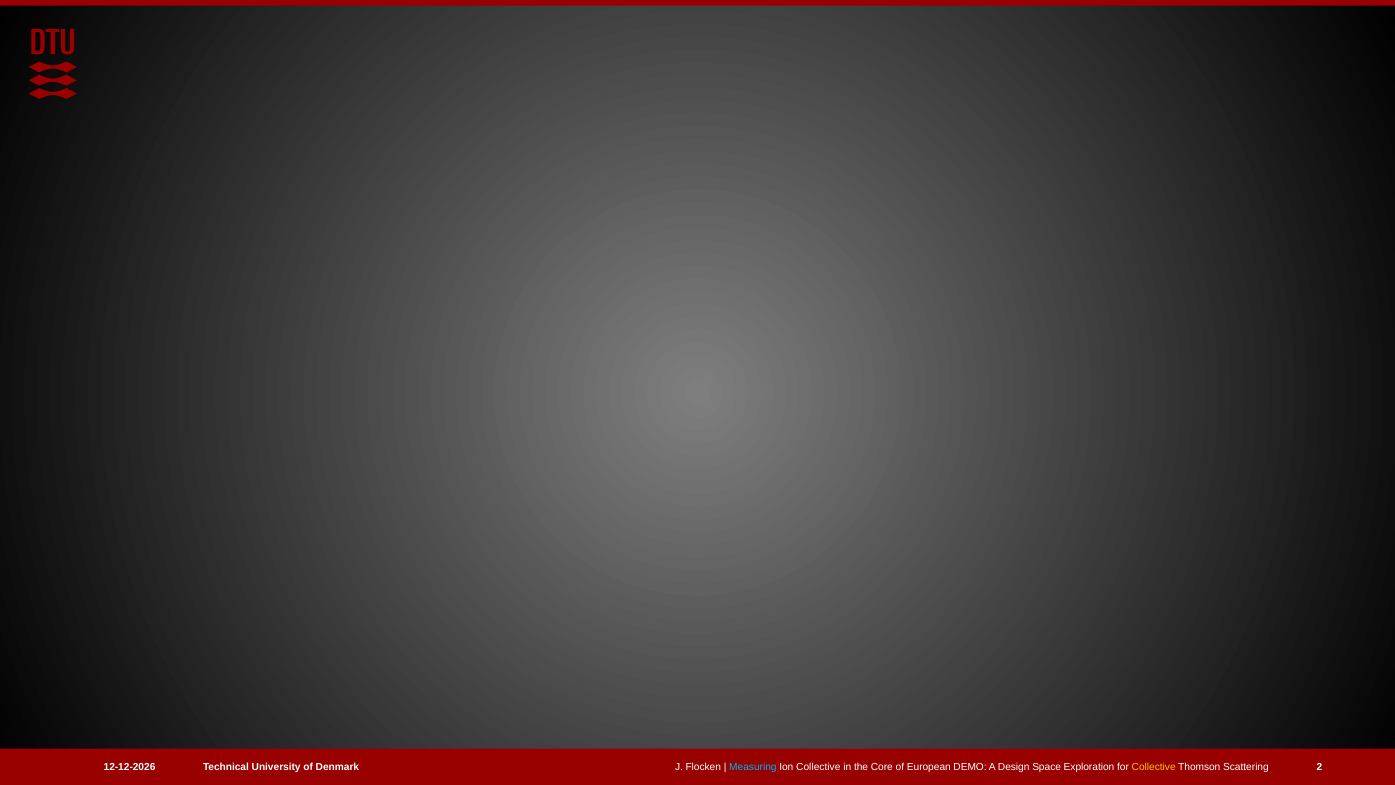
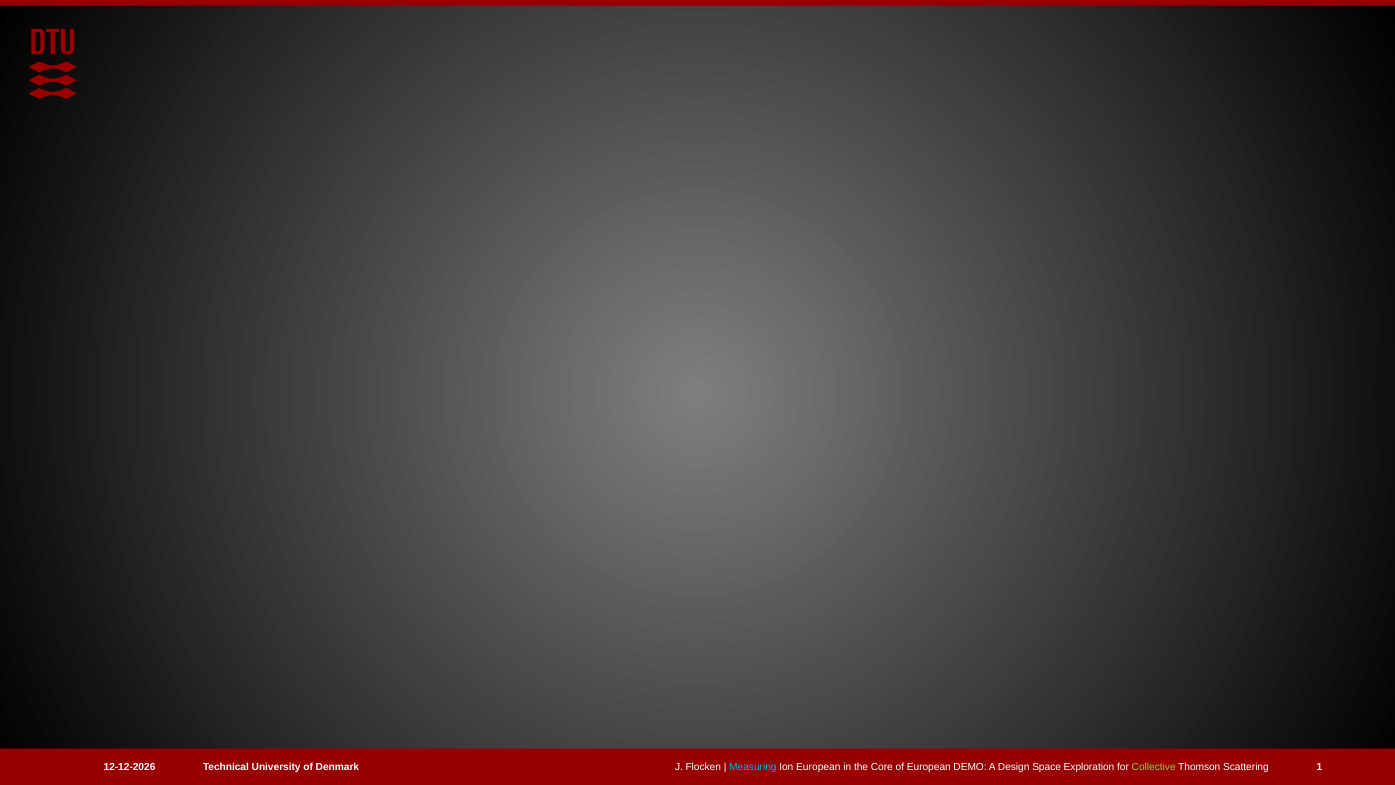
Ion Collective: Collective -> European
Collective at (1154, 767) colour: yellow -> light green
2: 2 -> 1
